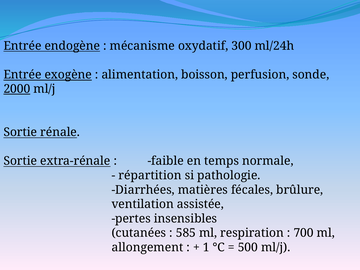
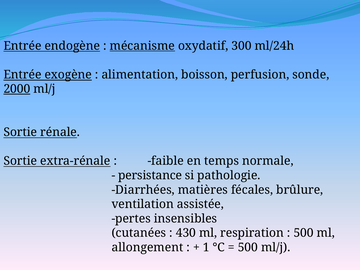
mécanisme underline: none -> present
répartition: répartition -> persistance
585: 585 -> 430
700 at (304, 233): 700 -> 500
